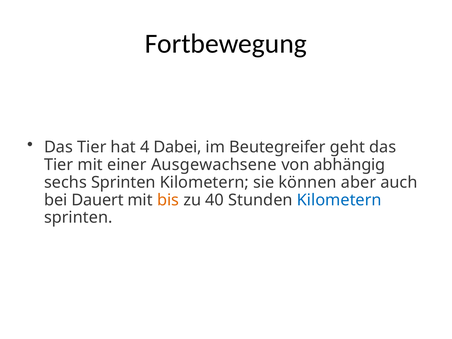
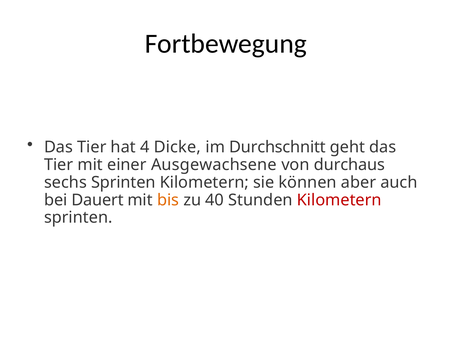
Dabei: Dabei -> Dicke
Beutegreifer: Beutegreifer -> Durchschnitt
abhängig: abhängig -> durchaus
Kilometern at (339, 200) colour: blue -> red
